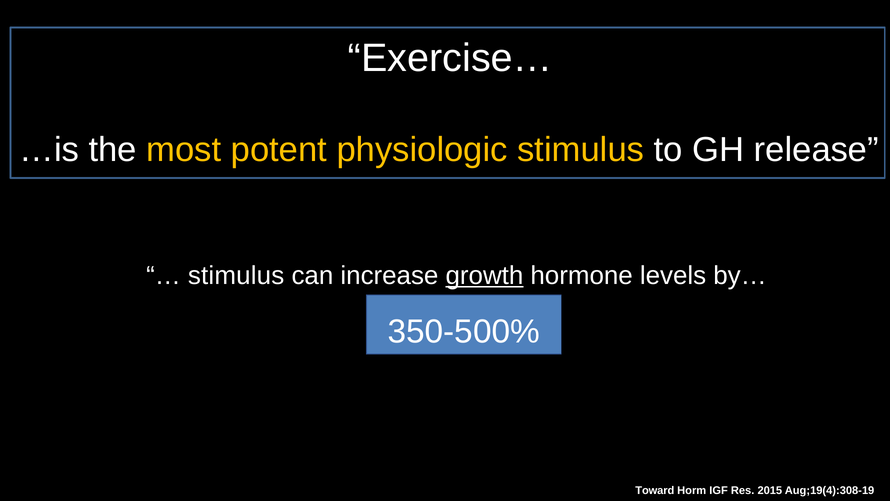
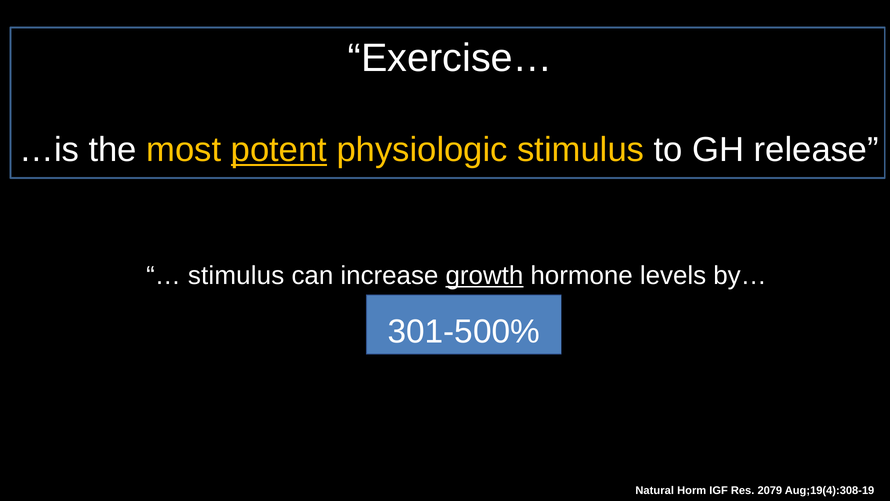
potent underline: none -> present
350-500%: 350-500% -> 301-500%
Toward: Toward -> Natural
2015: 2015 -> 2079
